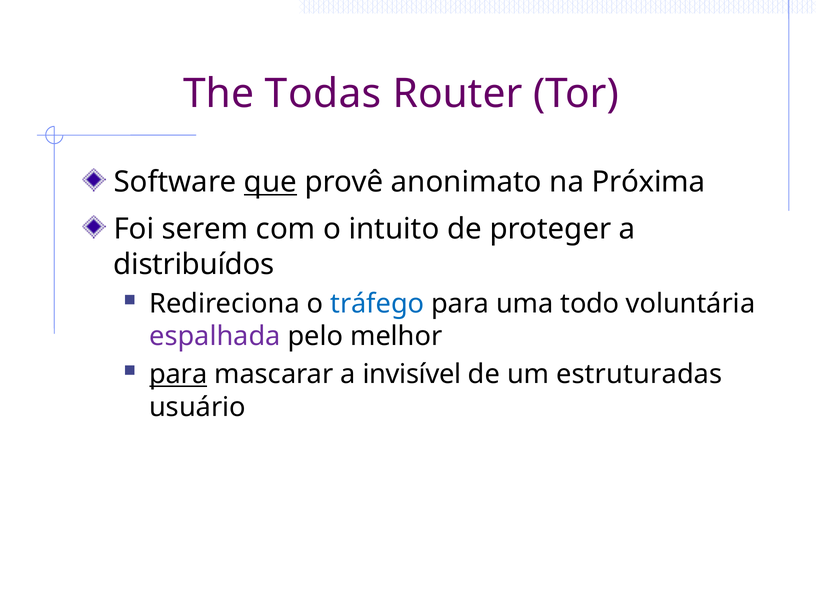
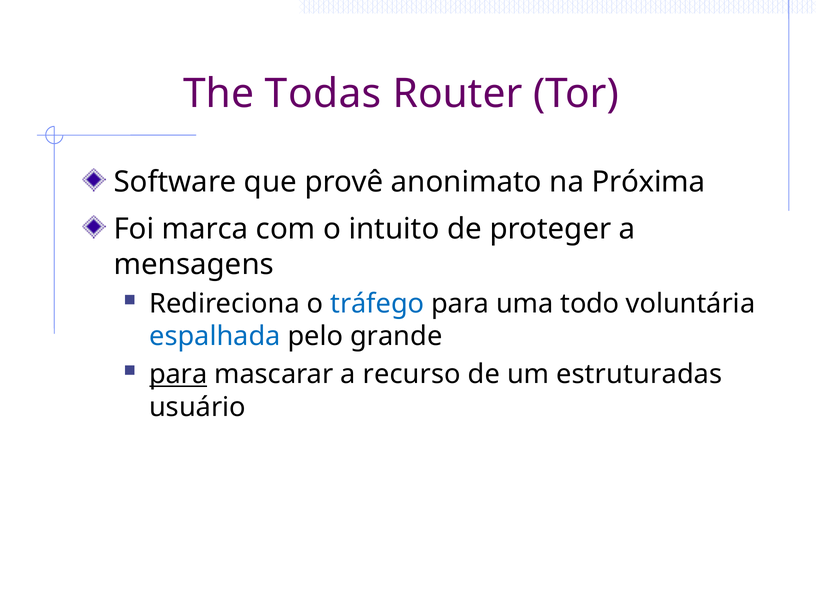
que underline: present -> none
serem: serem -> marca
distribuídos: distribuídos -> mensagens
espalhada colour: purple -> blue
melhor: melhor -> grande
invisível: invisível -> recurso
